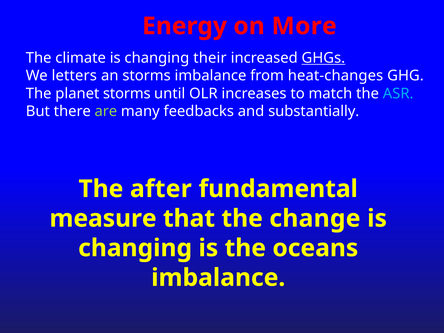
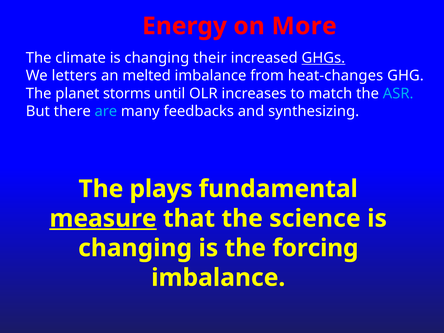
an storms: storms -> melted
are colour: light green -> light blue
substantially: substantially -> synthesizing
after: after -> plays
measure underline: none -> present
change: change -> science
oceans: oceans -> forcing
